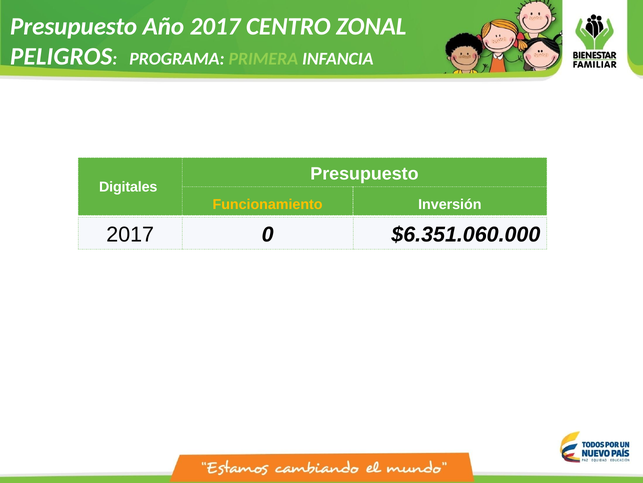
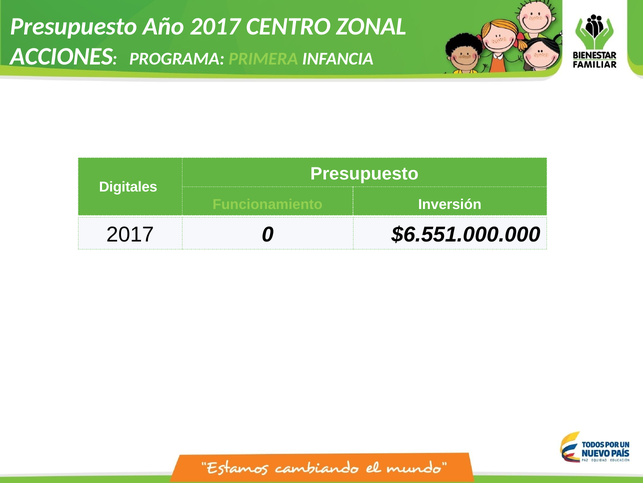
PELIGROS: PELIGROS -> ACCIONES
Funcionamiento colour: yellow -> light green
$6.351.060.000: $6.351.060.000 -> $6.551.000.000
